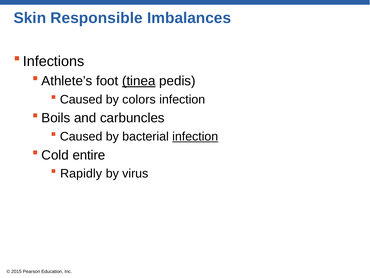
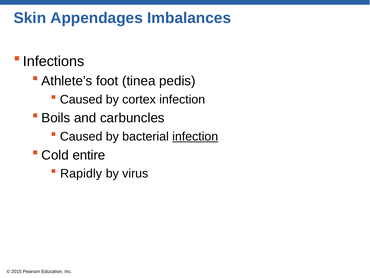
Responsible: Responsible -> Appendages
tinea underline: present -> none
colors: colors -> cortex
